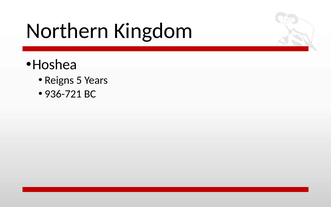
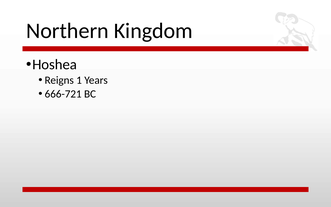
5: 5 -> 1
936-721: 936-721 -> 666-721
